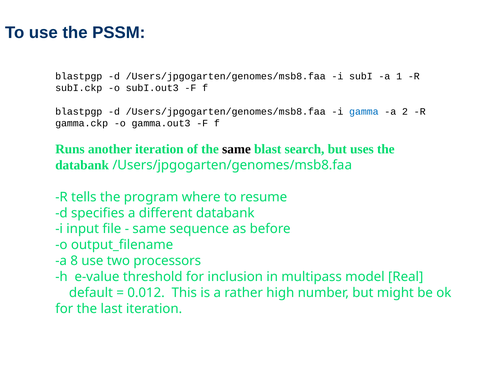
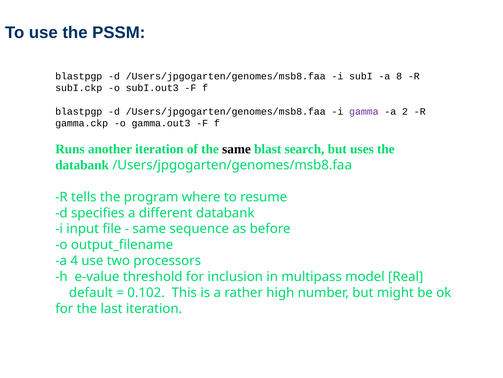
1: 1 -> 8
gamma colour: blue -> purple
8: 8 -> 4
0.012: 0.012 -> 0.102
